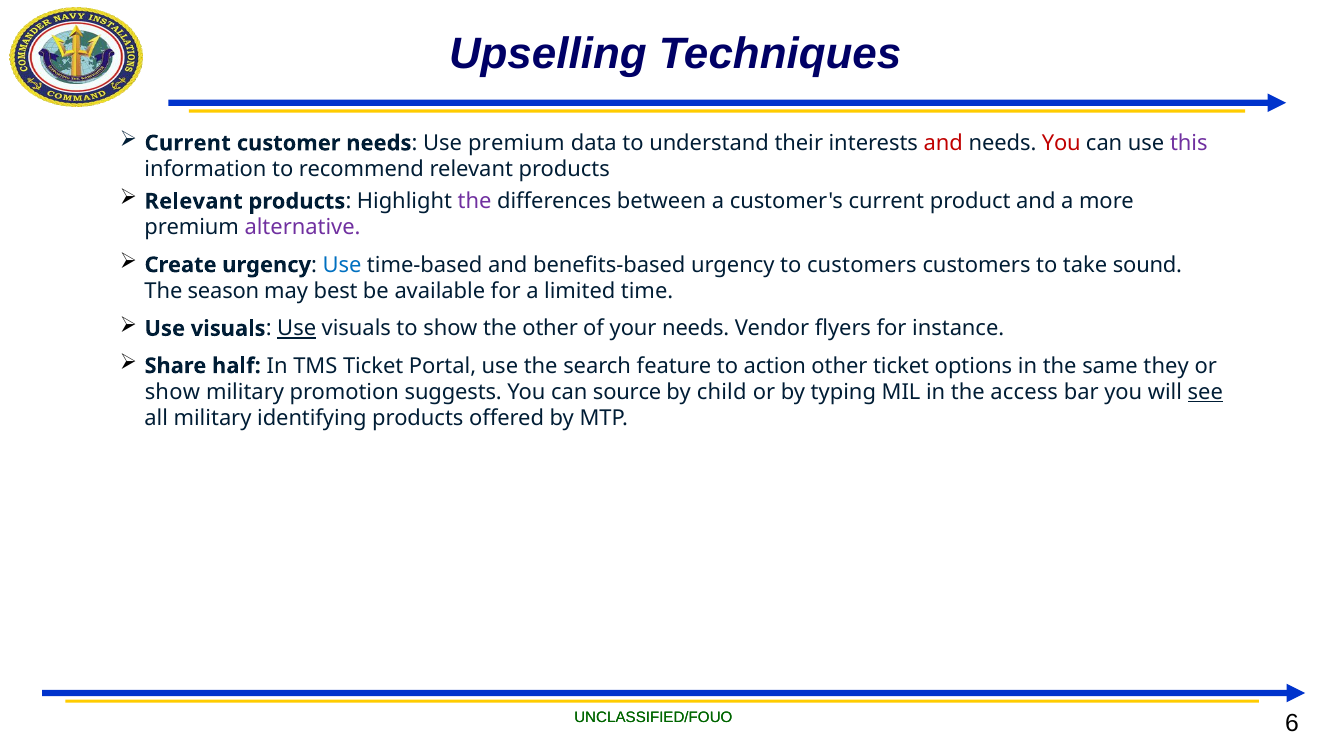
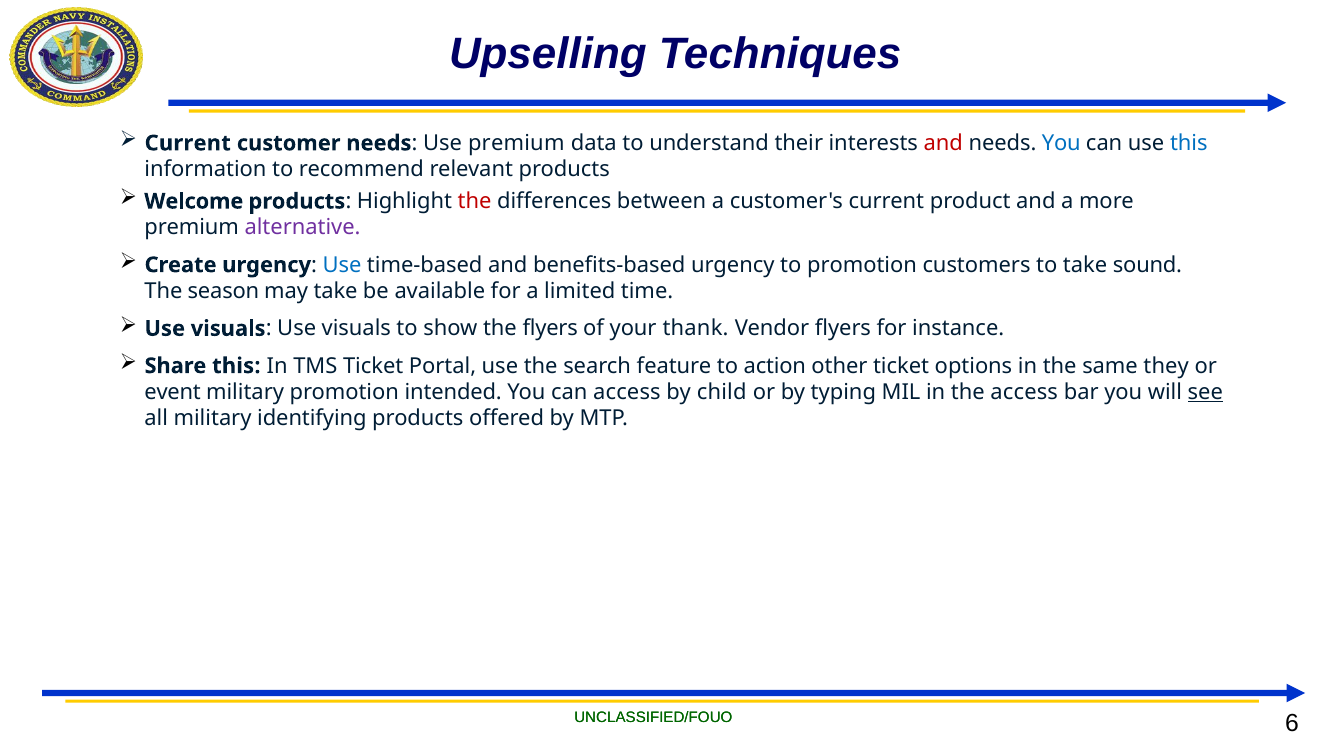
You at (1061, 143) colour: red -> blue
this at (1189, 143) colour: purple -> blue
Relevant at (194, 201): Relevant -> Welcome
the at (475, 201) colour: purple -> red
to customers: customers -> promotion
may best: best -> take
Use at (297, 329) underline: present -> none
the other: other -> flyers
your needs: needs -> thank
Share half: half -> this
show at (172, 392): show -> event
suggests: suggests -> intended
can source: source -> access
